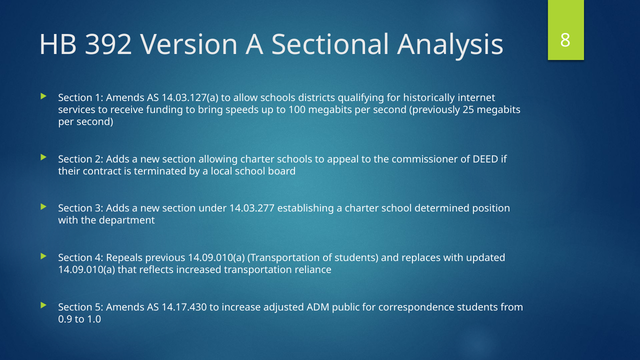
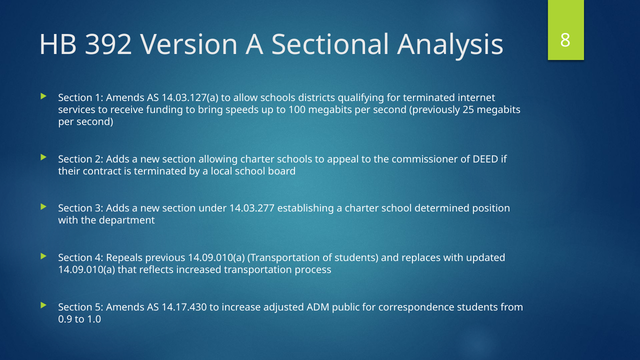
for historically: historically -> terminated
reliance: reliance -> process
